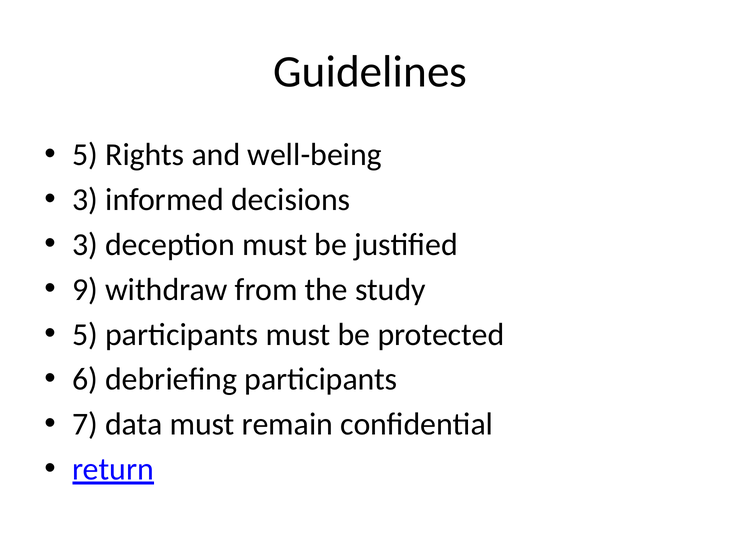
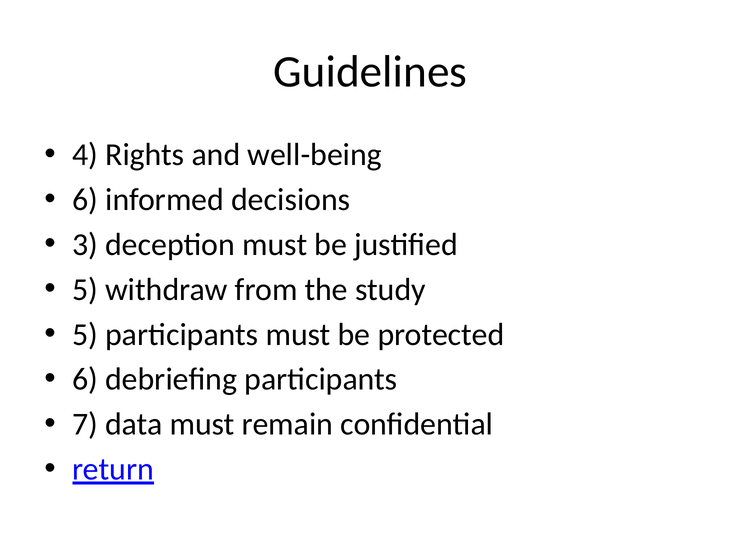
5 at (85, 155): 5 -> 4
3 at (85, 200): 3 -> 6
9 at (85, 289): 9 -> 5
